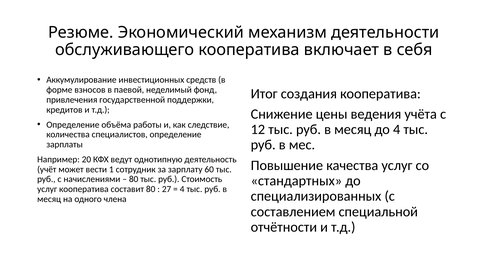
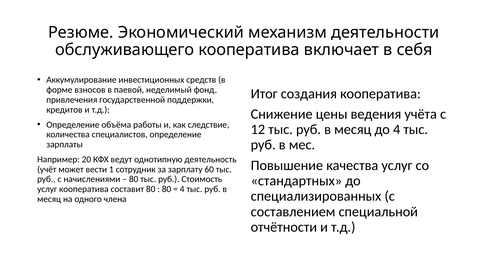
27 at (167, 189): 27 -> 80
